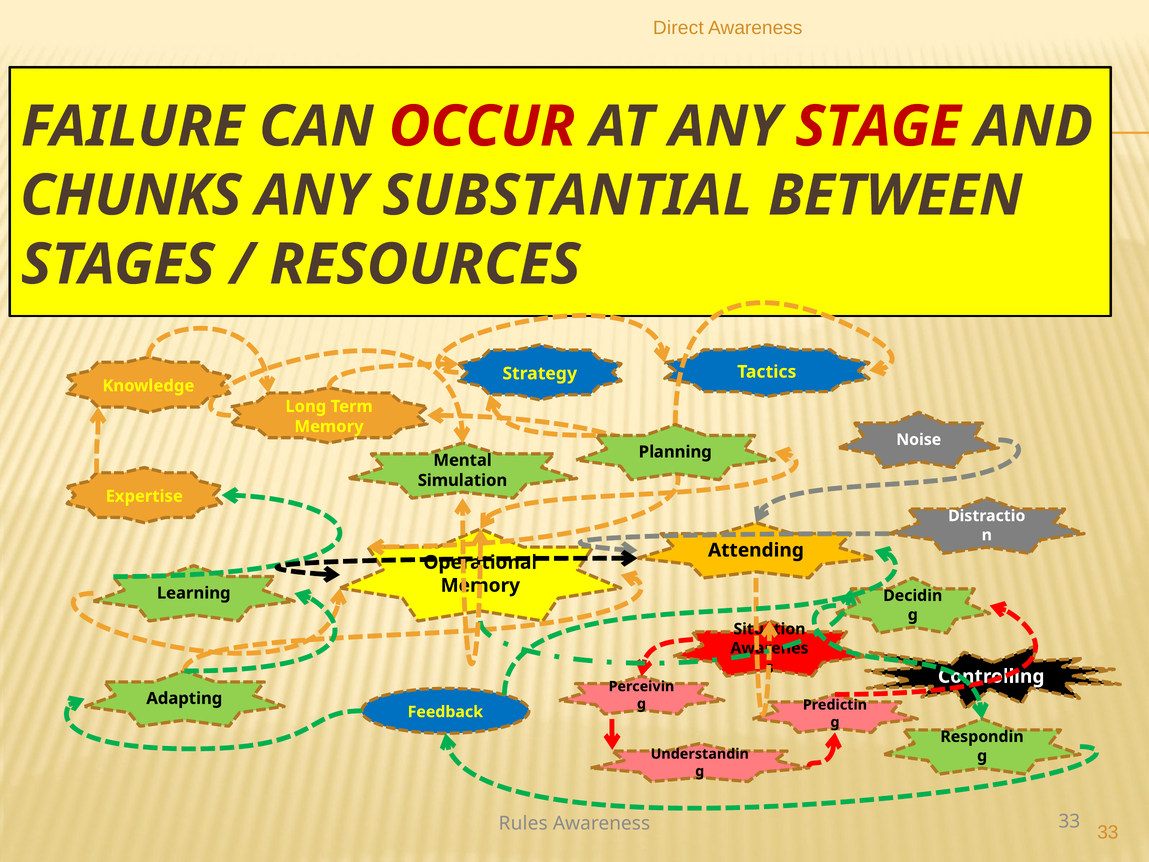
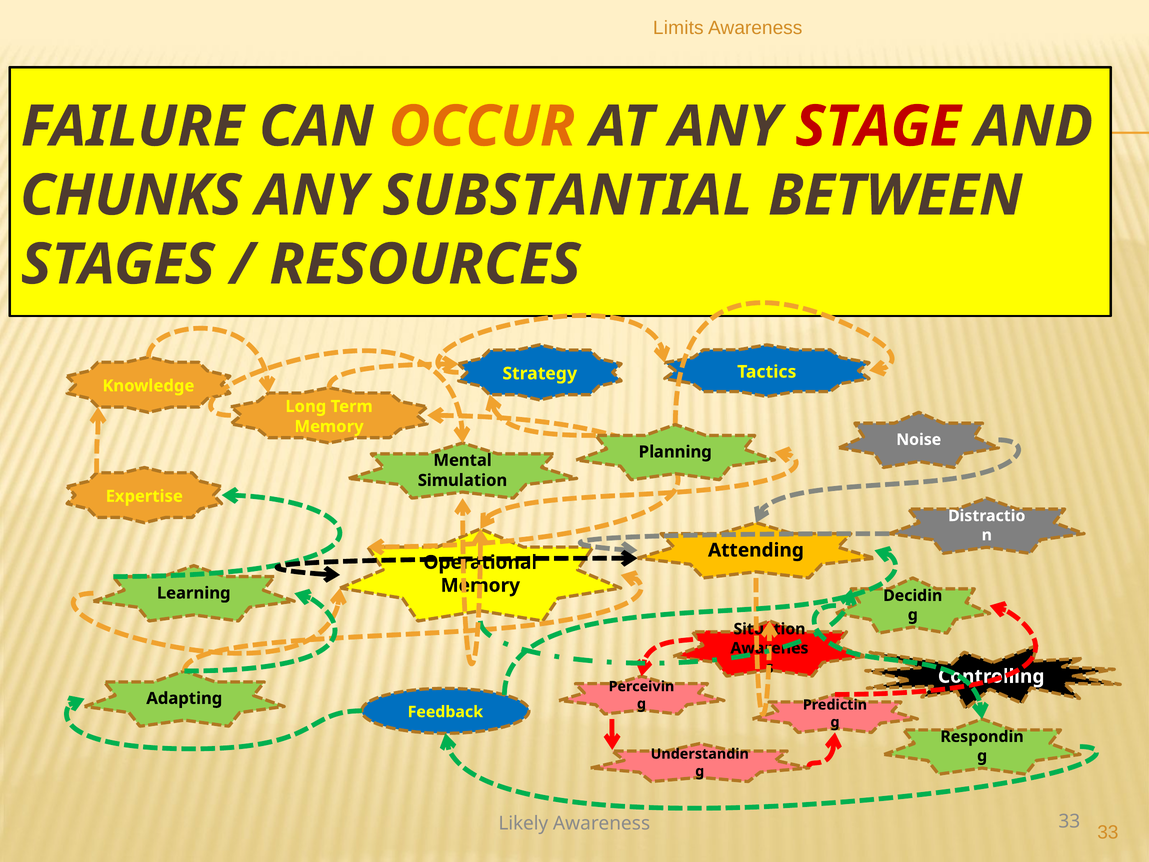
Direct: Direct -> Limits
OCCUR colour: red -> orange
Rules: Rules -> Likely
